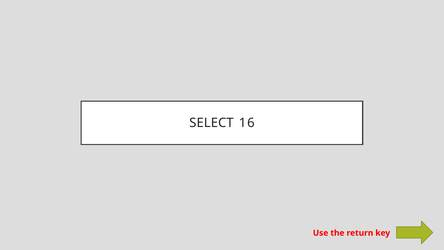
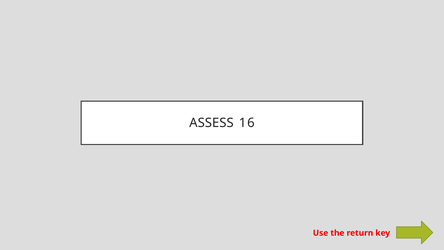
SELECT: SELECT -> ASSESS
